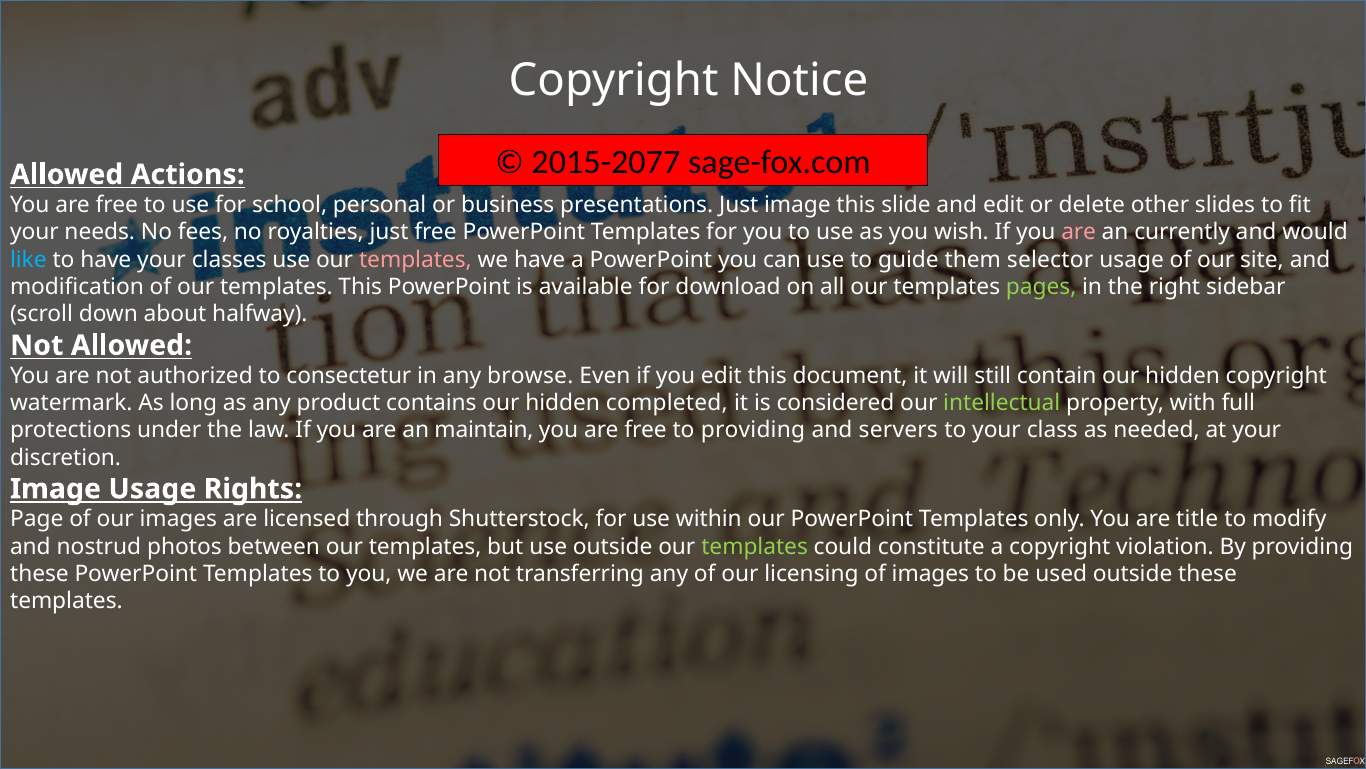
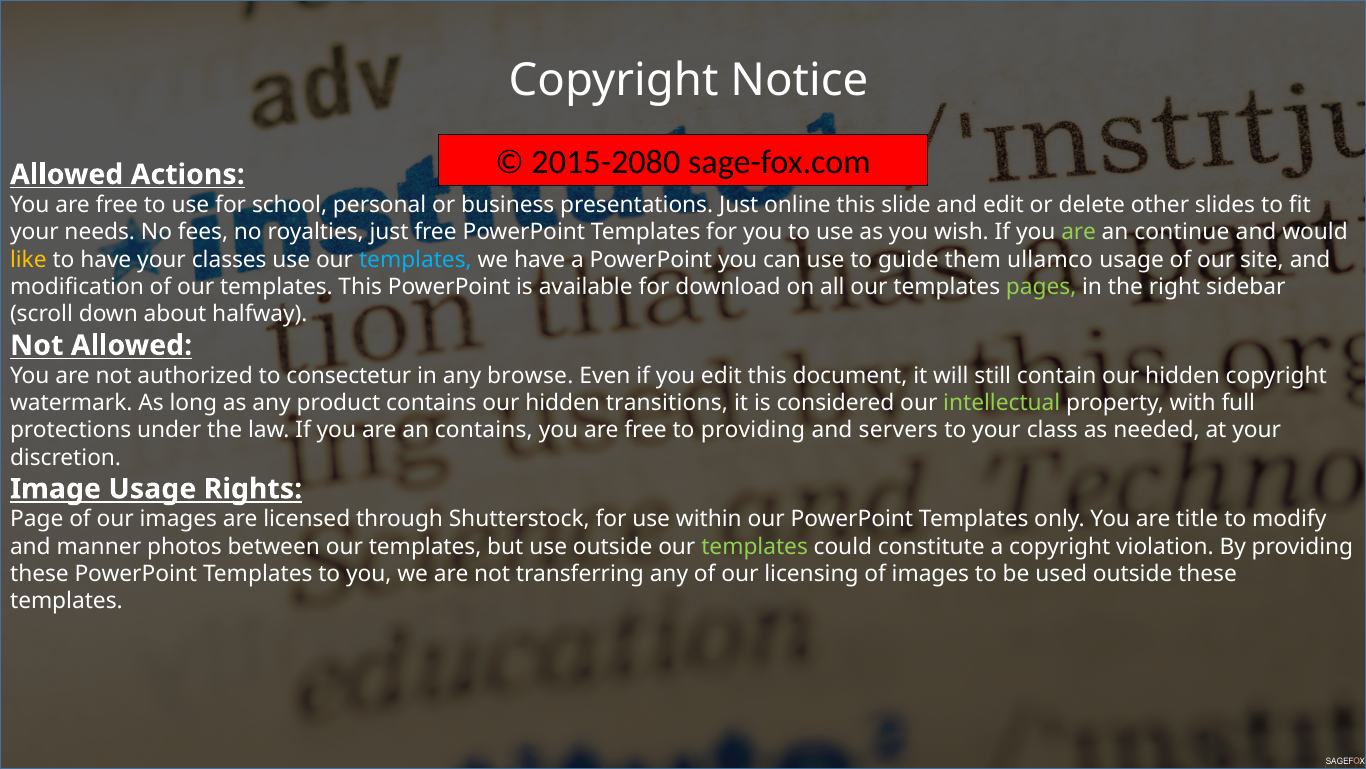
2015-2077: 2015-2077 -> 2015-2080
Just image: image -> online
are at (1079, 232) colour: pink -> light green
currently: currently -> continue
like colour: light blue -> yellow
templates at (415, 259) colour: pink -> light blue
selector: selector -> ullamco
completed: completed -> transitions
an maintain: maintain -> contains
nostrud: nostrud -> manner
